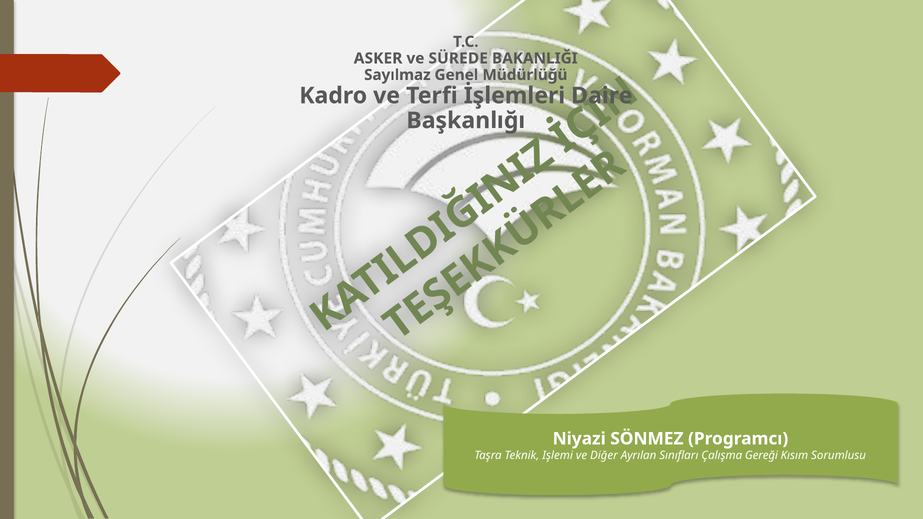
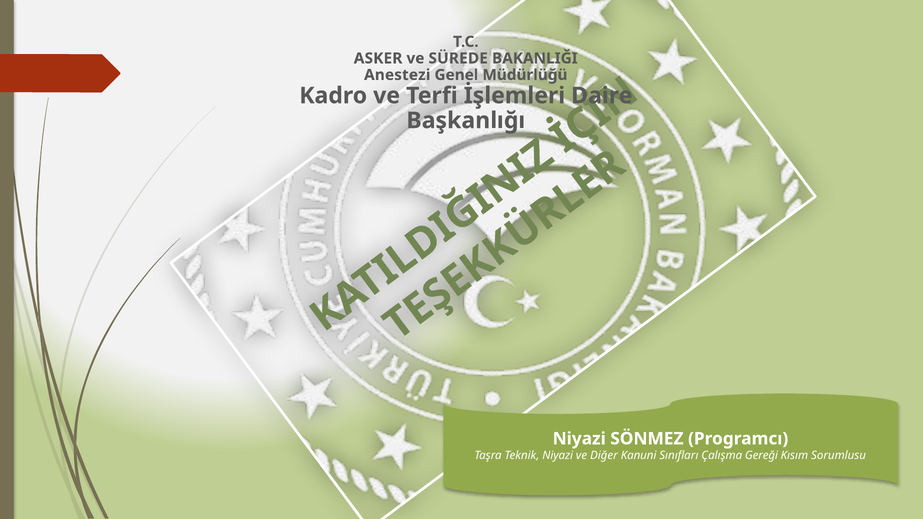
Sayılmaz: Sayılmaz -> Anestezi
Teknik Işlemi: Işlemi -> Niyazi
Ayrılan: Ayrılan -> Kanuni
